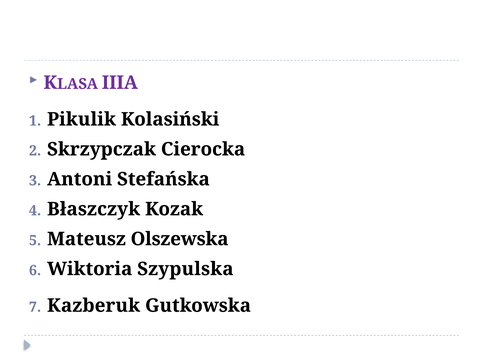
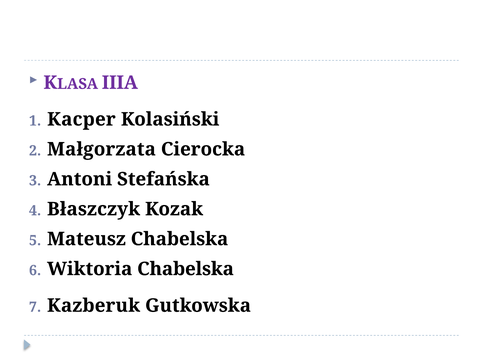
Pikulik: Pikulik -> Kacper
Skrzypczak: Skrzypczak -> Małgorzata
Mateusz Olszewska: Olszewska -> Chabelska
Wiktoria Szypulska: Szypulska -> Chabelska
